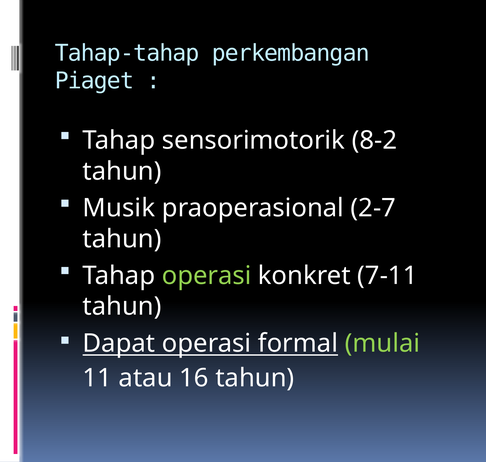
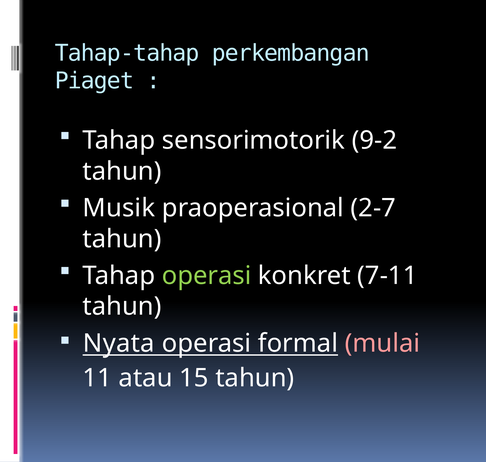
8-2: 8-2 -> 9-2
Dapat: Dapat -> Nyata
mulai colour: light green -> pink
16: 16 -> 15
